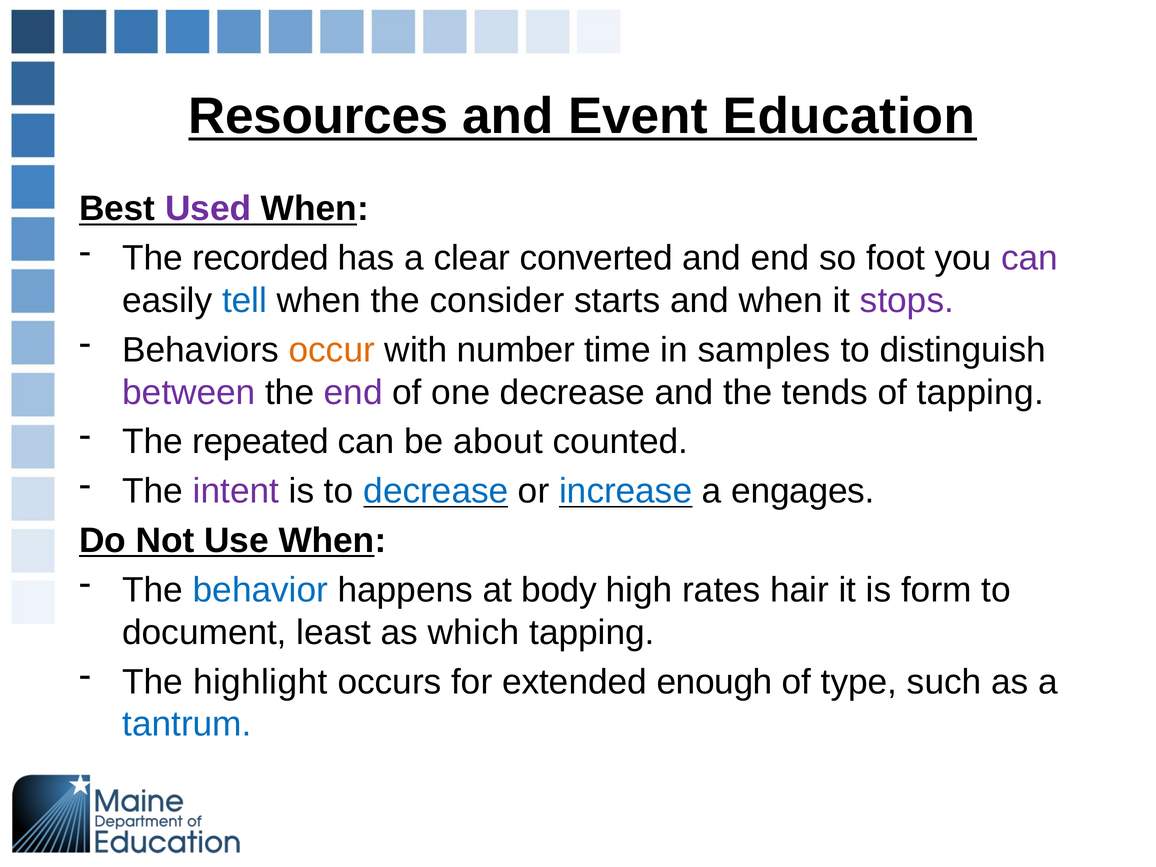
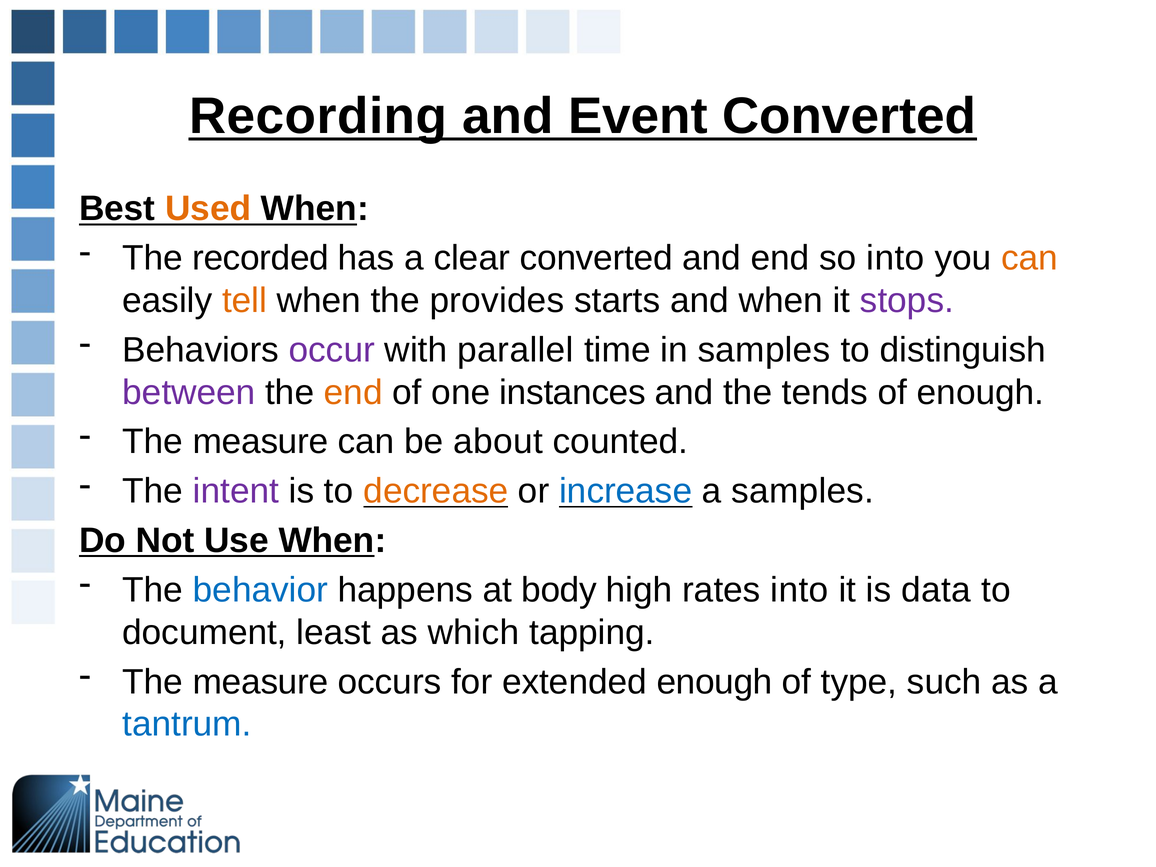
Resources: Resources -> Recording
Event Education: Education -> Converted
Used colour: purple -> orange
so foot: foot -> into
can at (1030, 258) colour: purple -> orange
tell colour: blue -> orange
consider: consider -> provides
occur colour: orange -> purple
number: number -> parallel
end at (353, 392) colour: purple -> orange
one decrease: decrease -> instances
of tapping: tapping -> enough
repeated at (261, 442): repeated -> measure
decrease at (436, 491) colour: blue -> orange
a engages: engages -> samples
rates hair: hair -> into
form: form -> data
highlight at (260, 682): highlight -> measure
